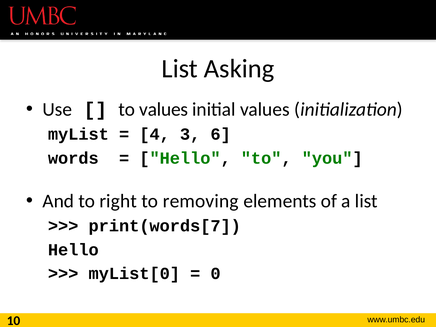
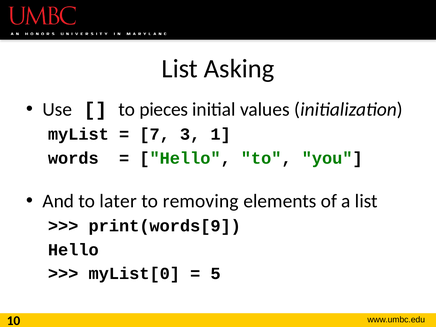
to values: values -> pieces
4: 4 -> 7
6: 6 -> 1
right: right -> later
print(words[7: print(words[7 -> print(words[9
0: 0 -> 5
